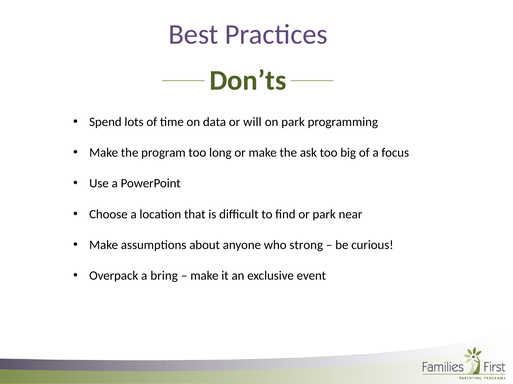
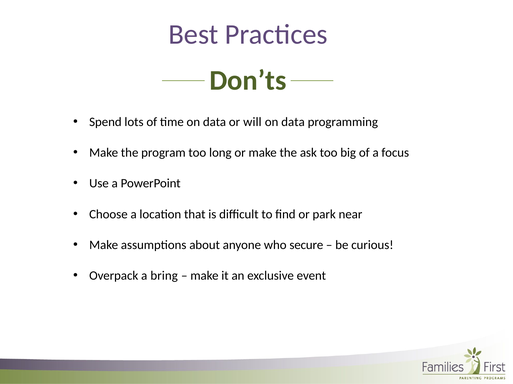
park at (293, 122): park -> data
strong: strong -> secure
